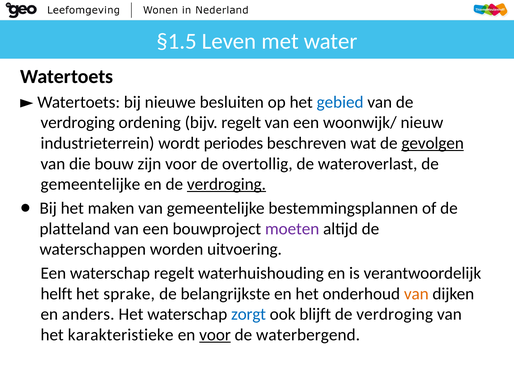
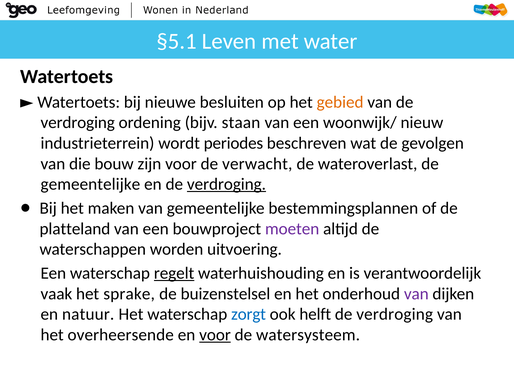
§1.5: §1.5 -> §5.1
gebied colour: blue -> orange
bijv regelt: regelt -> staan
gevolgen underline: present -> none
overtollig: overtollig -> verwacht
regelt at (174, 274) underline: none -> present
helft: helft -> vaak
belangrijkste: belangrijkste -> buizenstelsel
van at (416, 294) colour: orange -> purple
anders: anders -> natuur
blijft: blijft -> helft
karakteristieke: karakteristieke -> overheersende
waterbergend: waterbergend -> watersysteem
